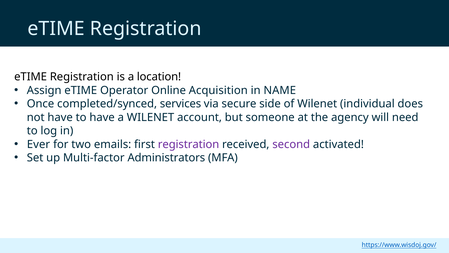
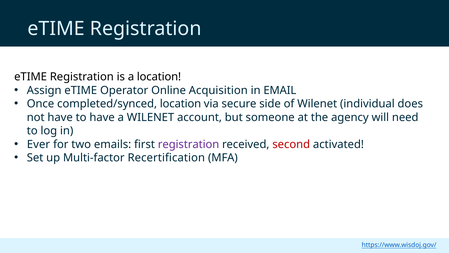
NAME: NAME -> EMAIL
completed/synced services: services -> location
second colour: purple -> red
Administrators: Administrators -> Recertification
